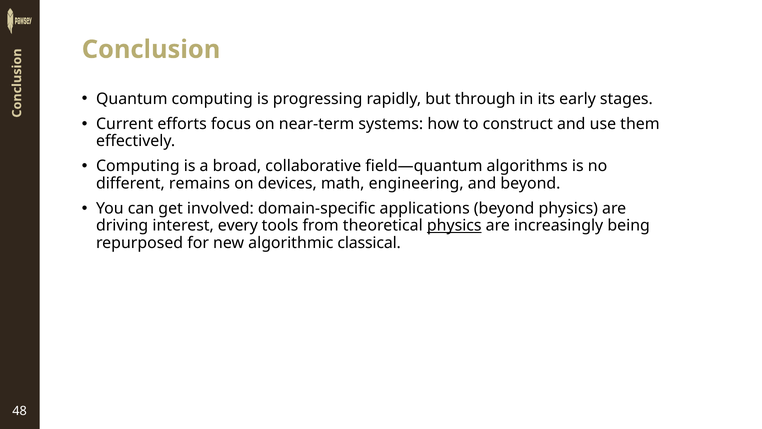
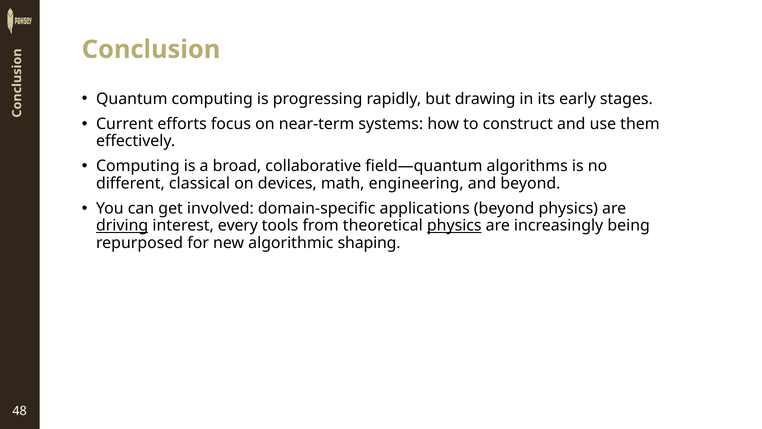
through: through -> drawing
remains: remains -> classical
driving underline: none -> present
classical: classical -> shaping
